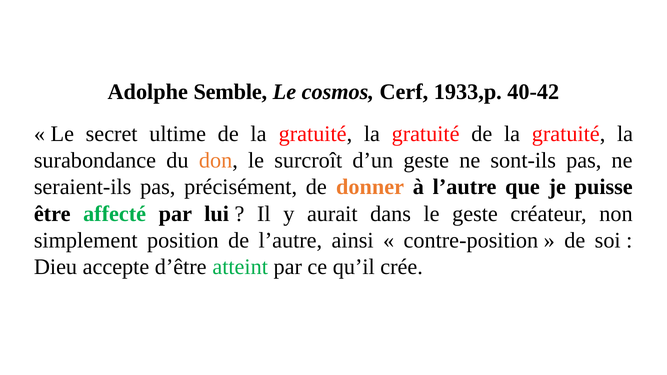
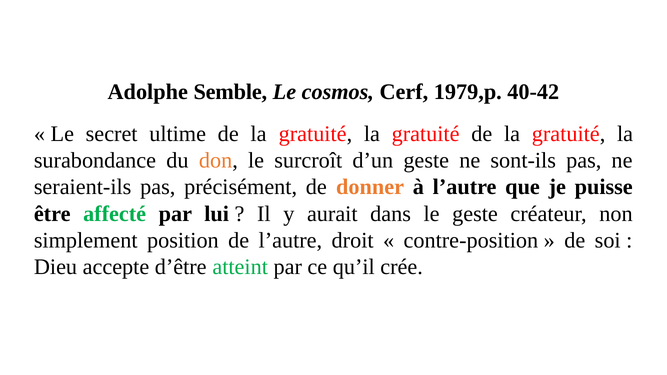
1933,p: 1933,p -> 1979,p
ainsi: ainsi -> droit
